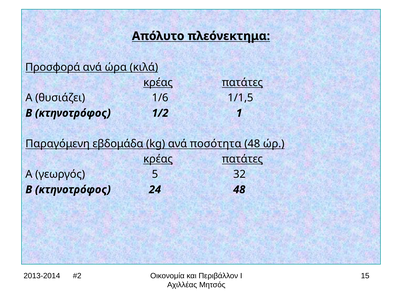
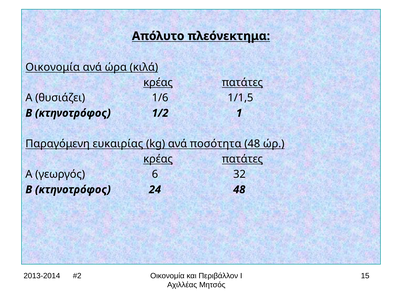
Προσφορά at (53, 67): Προσφορά -> Οικονομία
εβδομάδα: εβδομάδα -> ευκαιρίας
5: 5 -> 6
